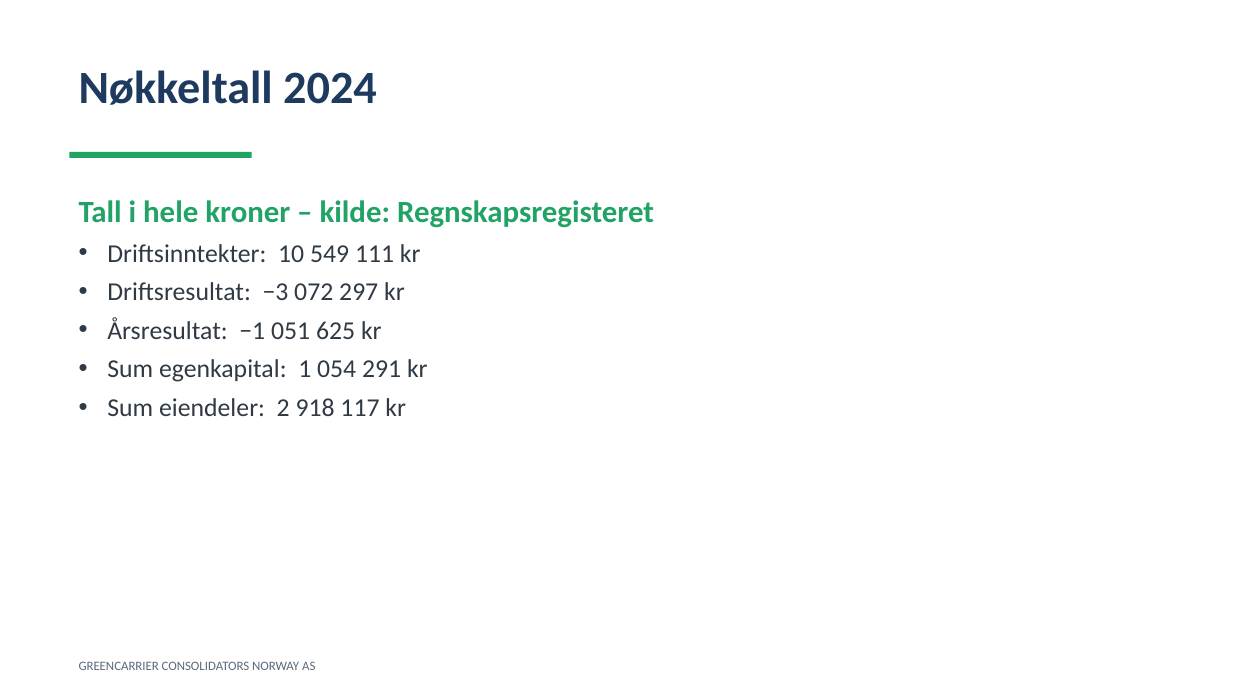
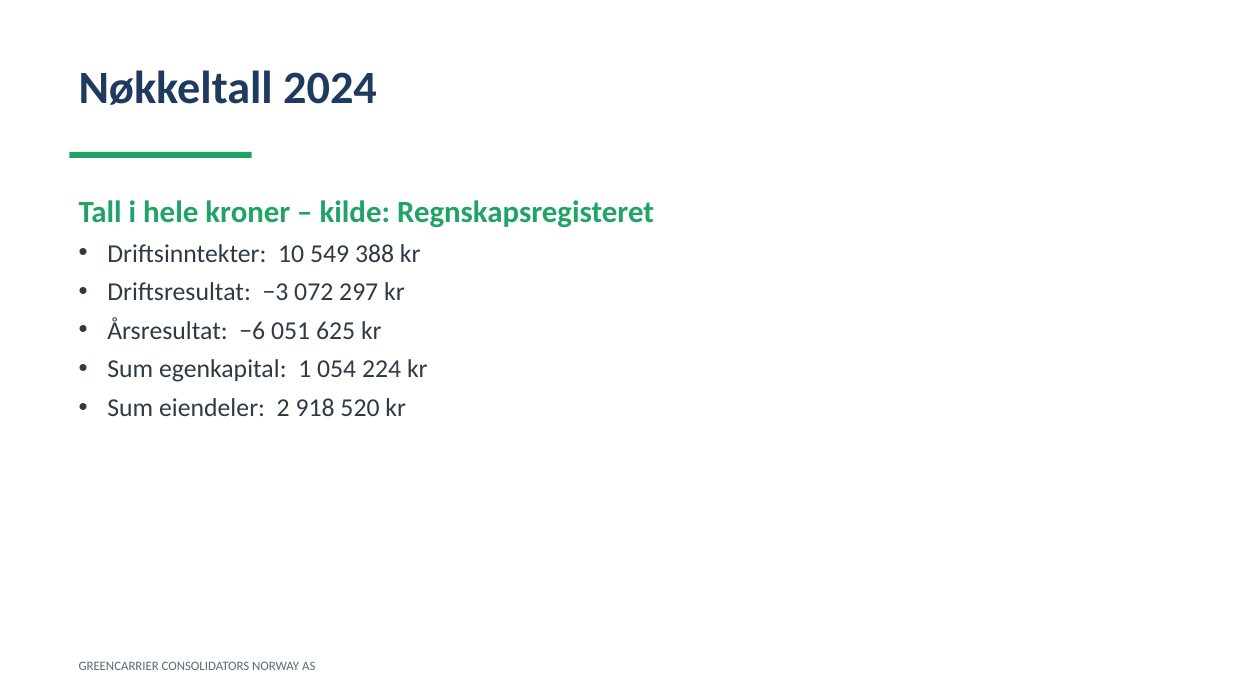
111: 111 -> 388
−1: −1 -> −6
291: 291 -> 224
117: 117 -> 520
